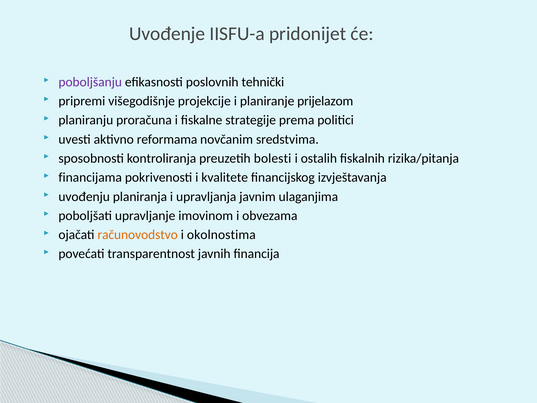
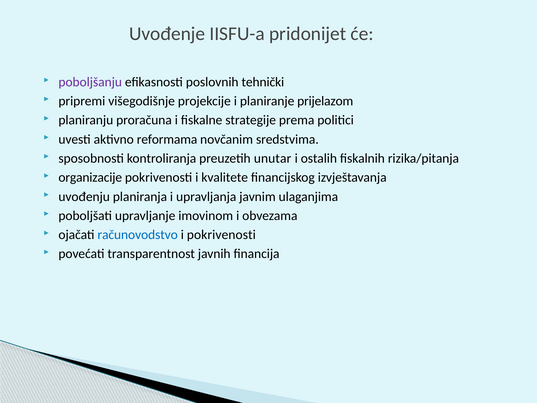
bolesti: bolesti -> unutar
financijama: financijama -> organizacije
računovodstvo colour: orange -> blue
i okolnostima: okolnostima -> pokrivenosti
